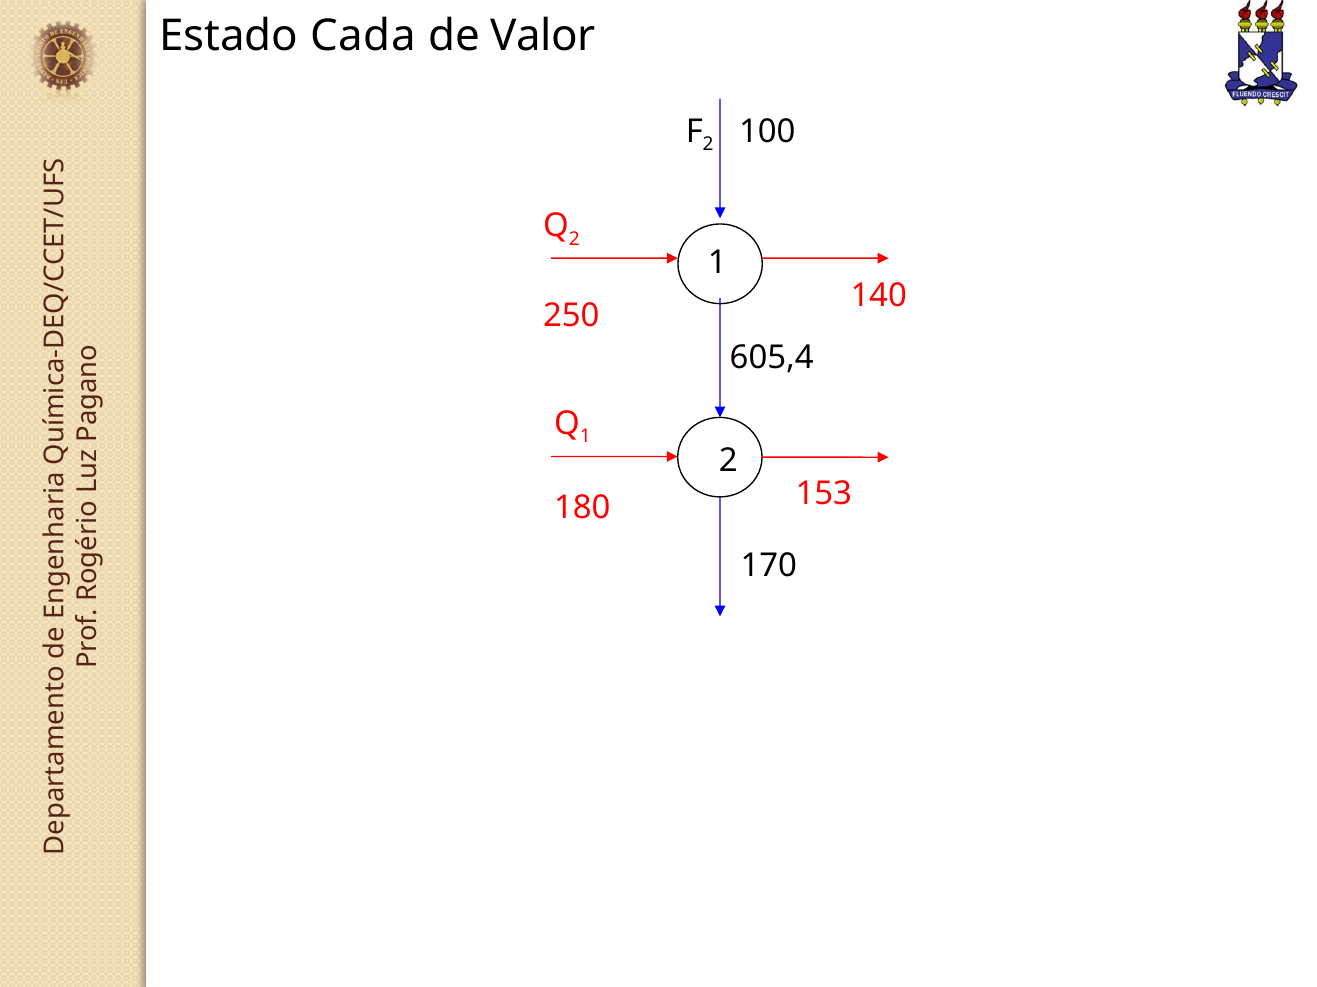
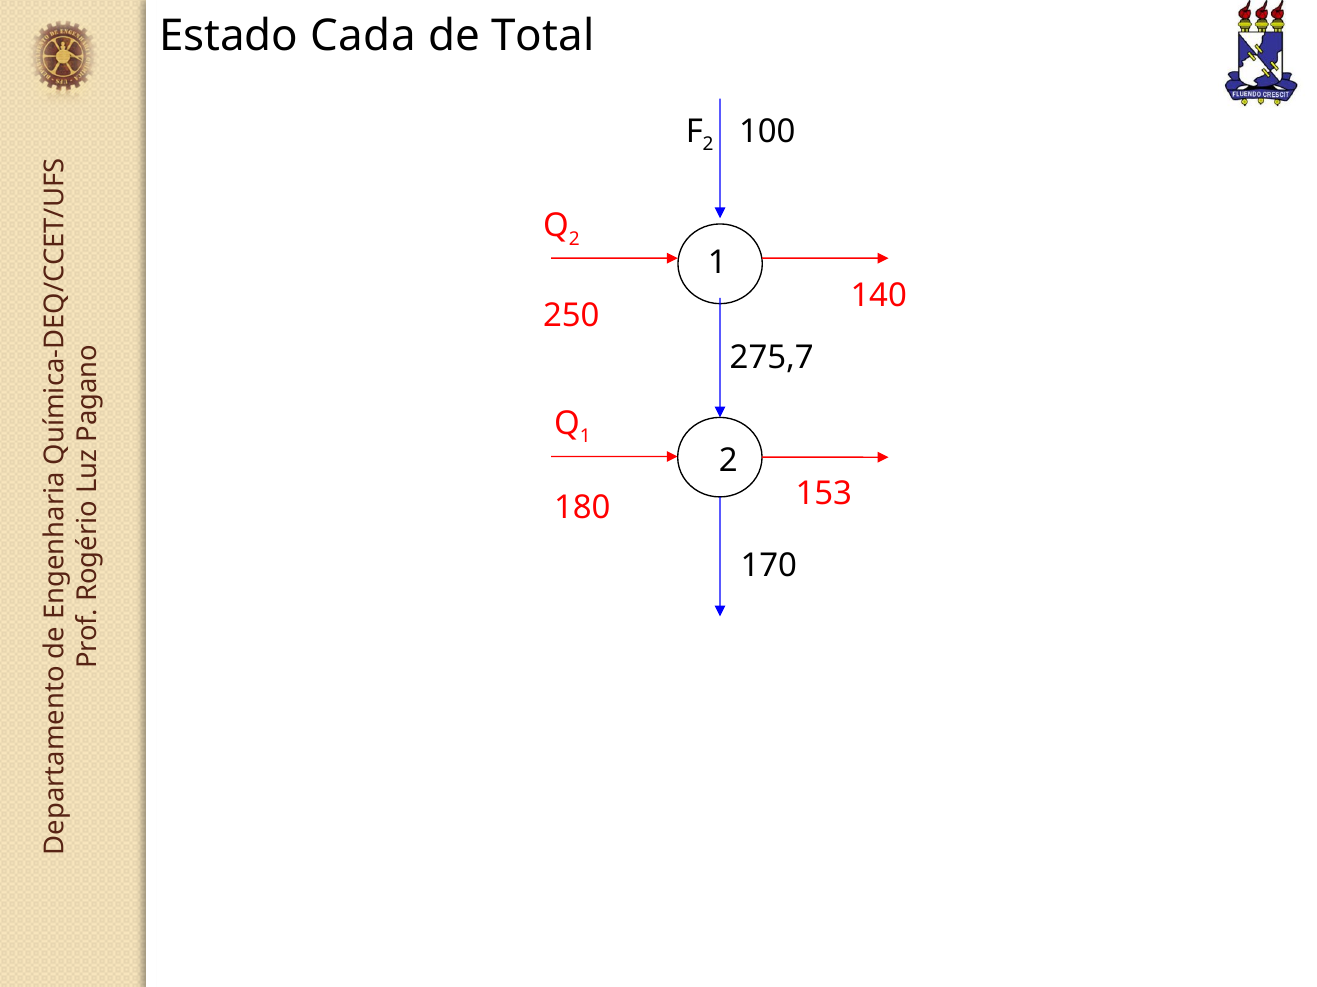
Valor: Valor -> Total
605,4: 605,4 -> 275,7
